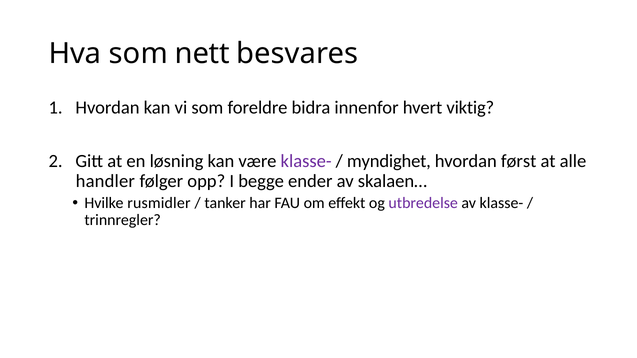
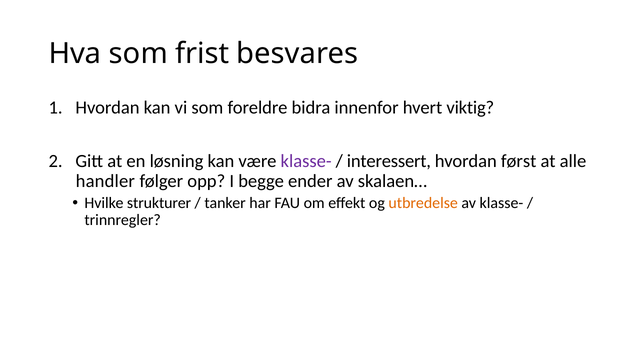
nett: nett -> frist
myndighet: myndighet -> interessert
rusmidler: rusmidler -> strukturer
utbredelse colour: purple -> orange
